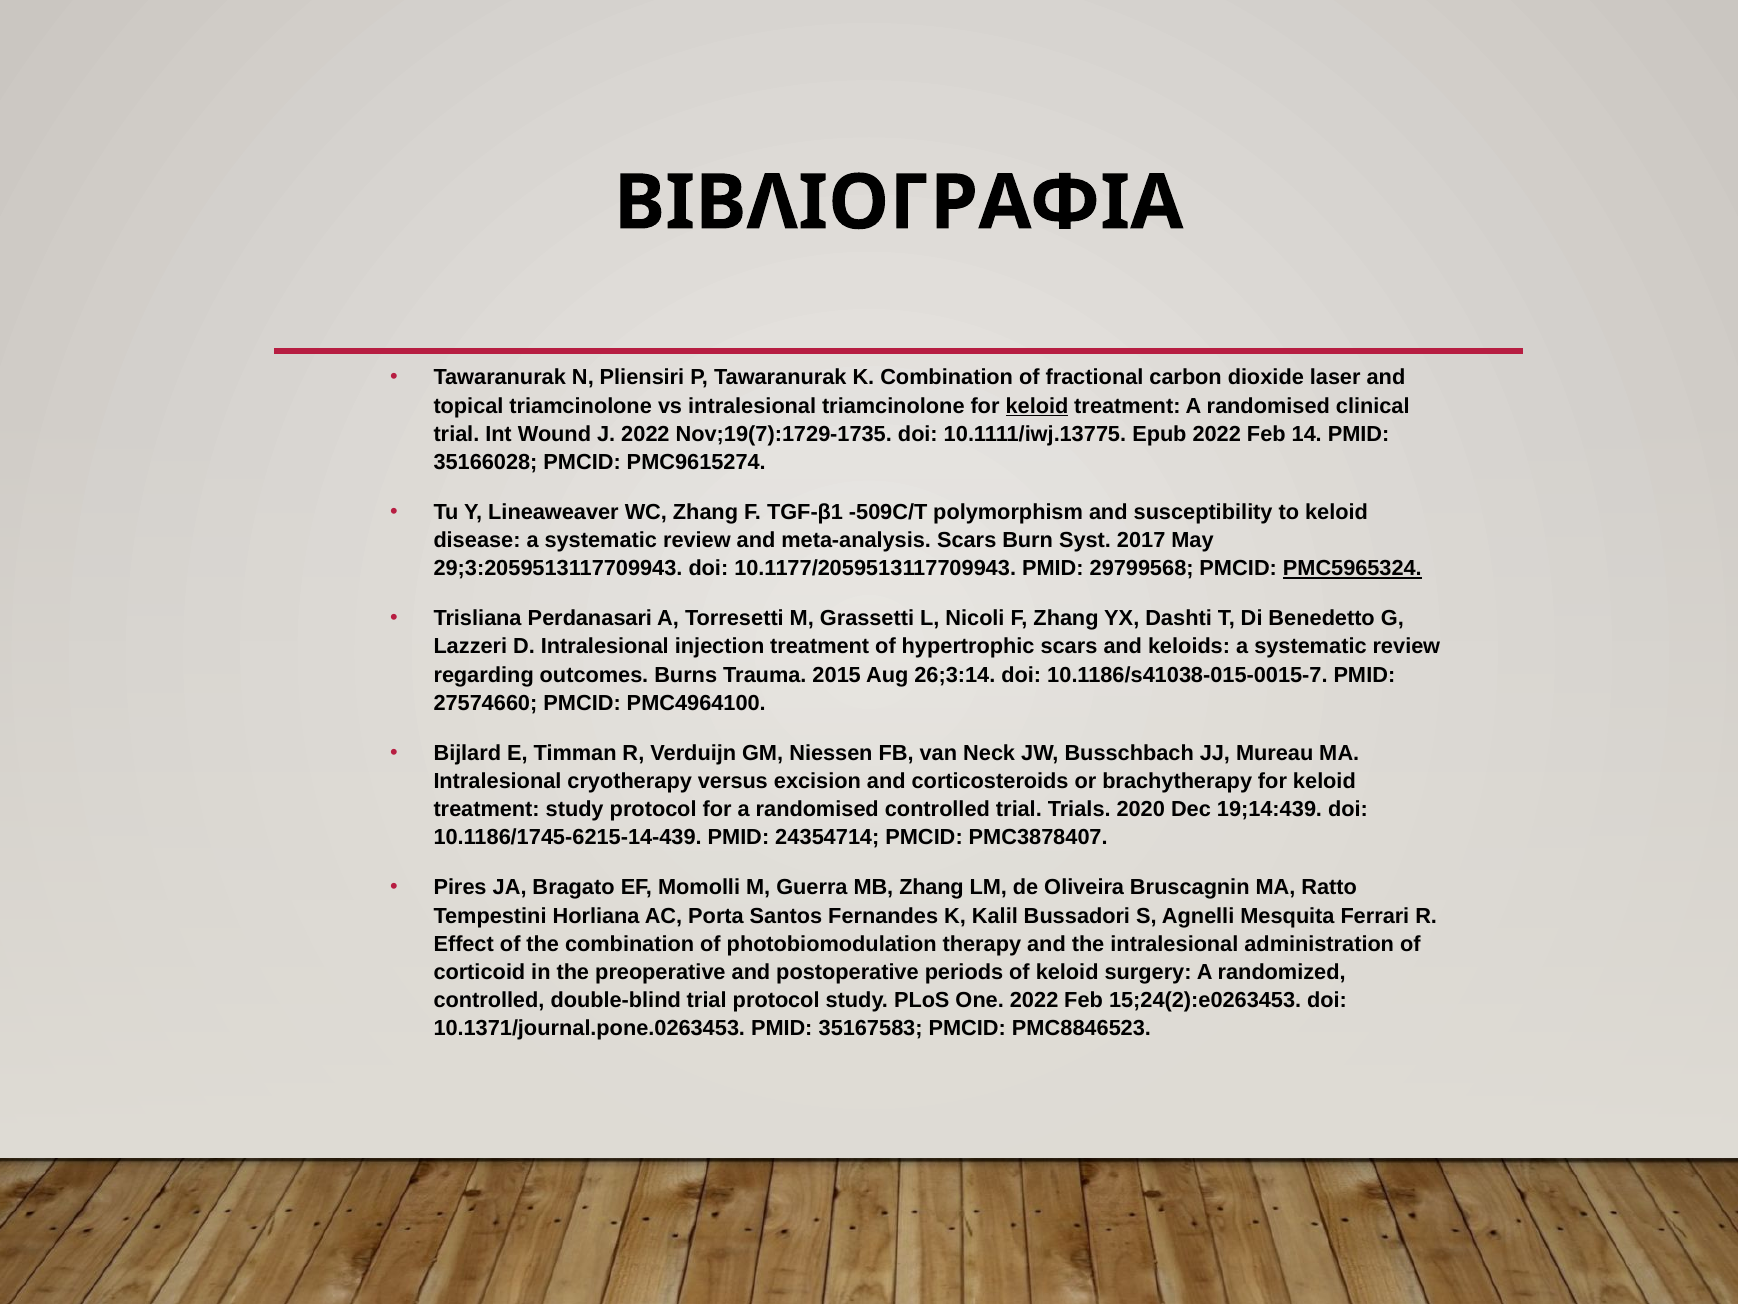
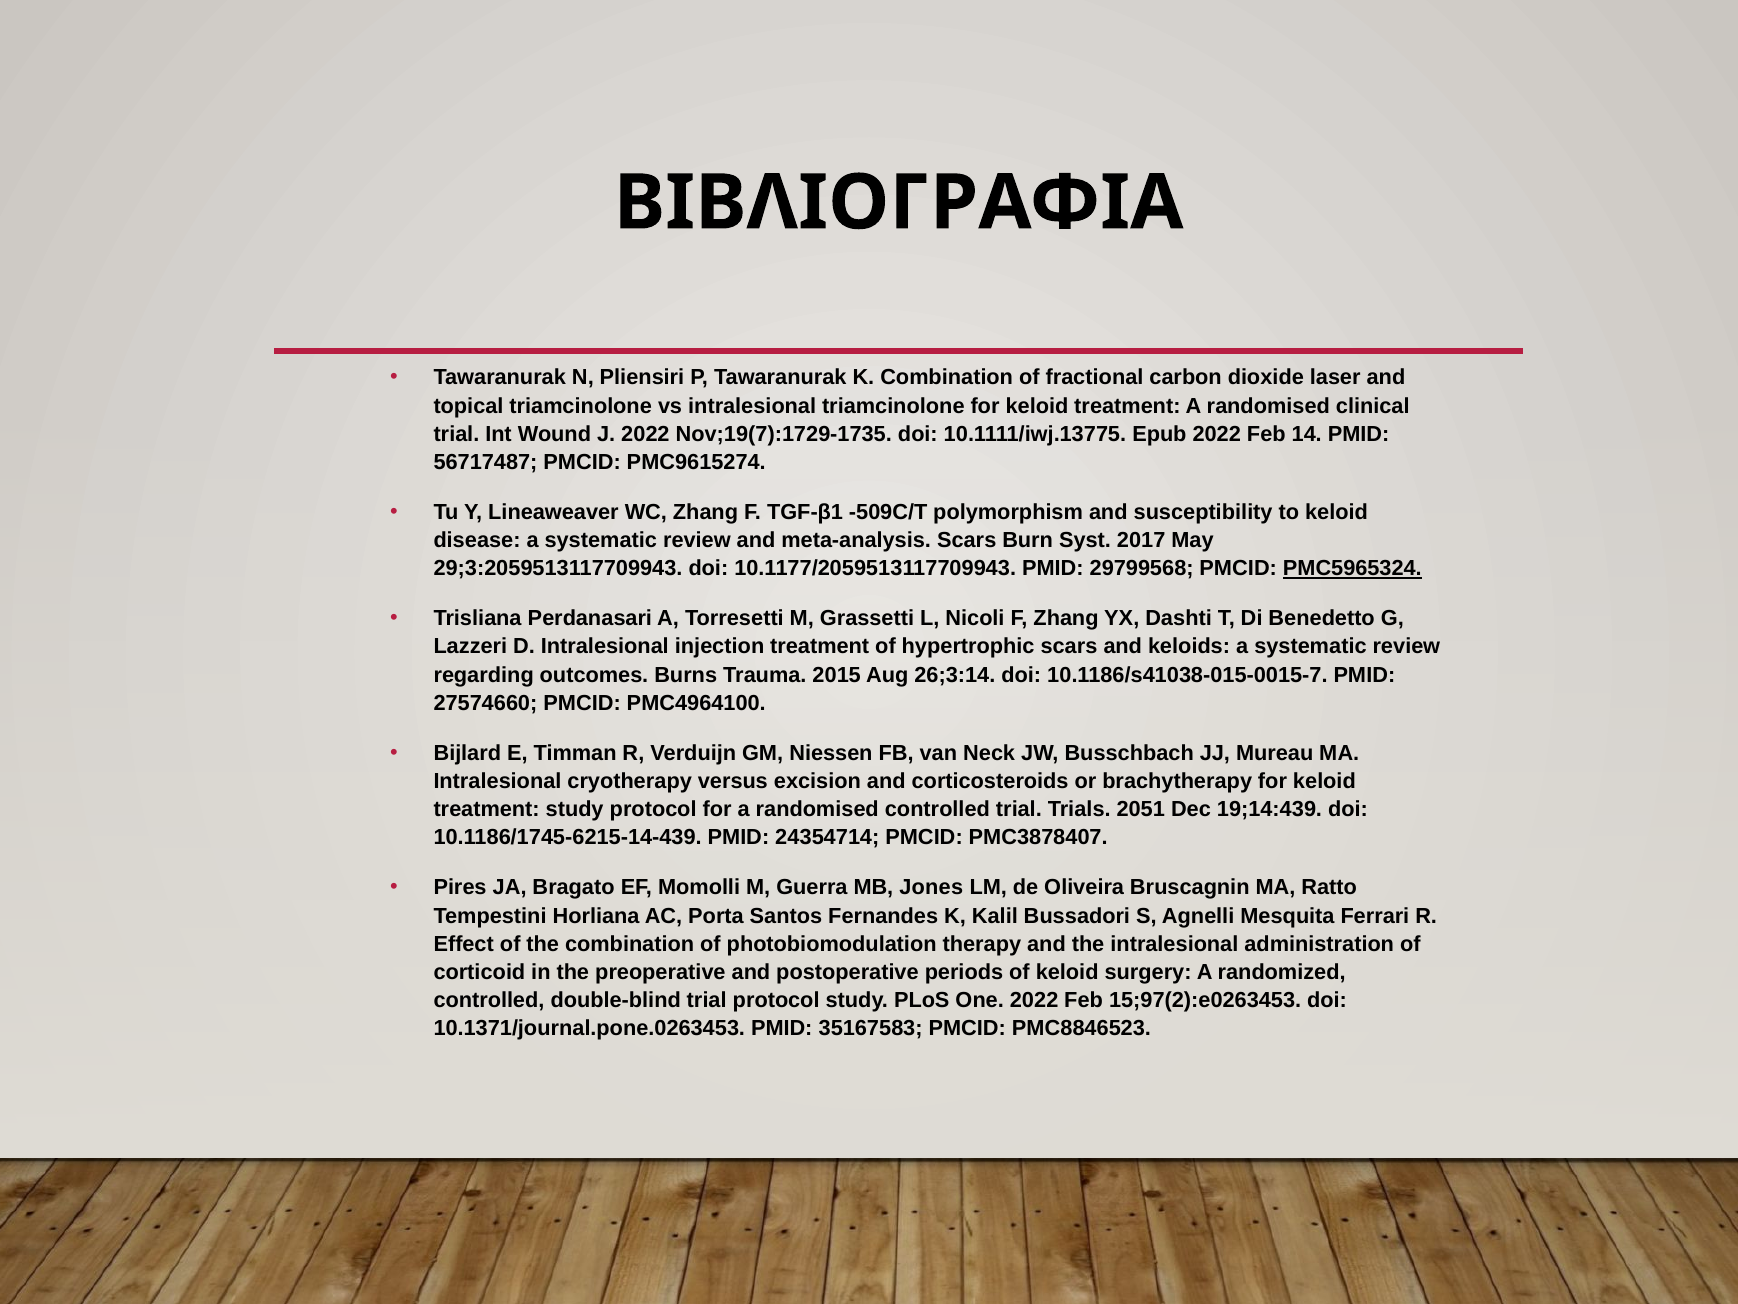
keloid at (1037, 406) underline: present -> none
35166028: 35166028 -> 56717487
2020: 2020 -> 2051
MB Zhang: Zhang -> Jones
15;24(2):e0263453: 15;24(2):e0263453 -> 15;97(2):e0263453
